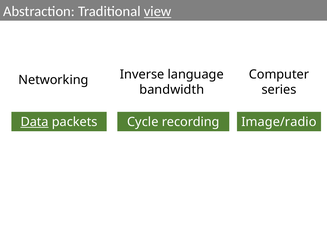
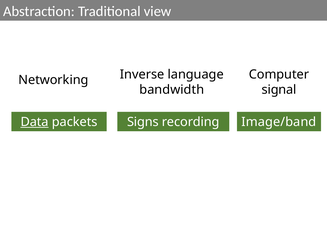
view underline: present -> none
series: series -> signal
Cycle: Cycle -> Signs
Image/radio: Image/radio -> Image/band
